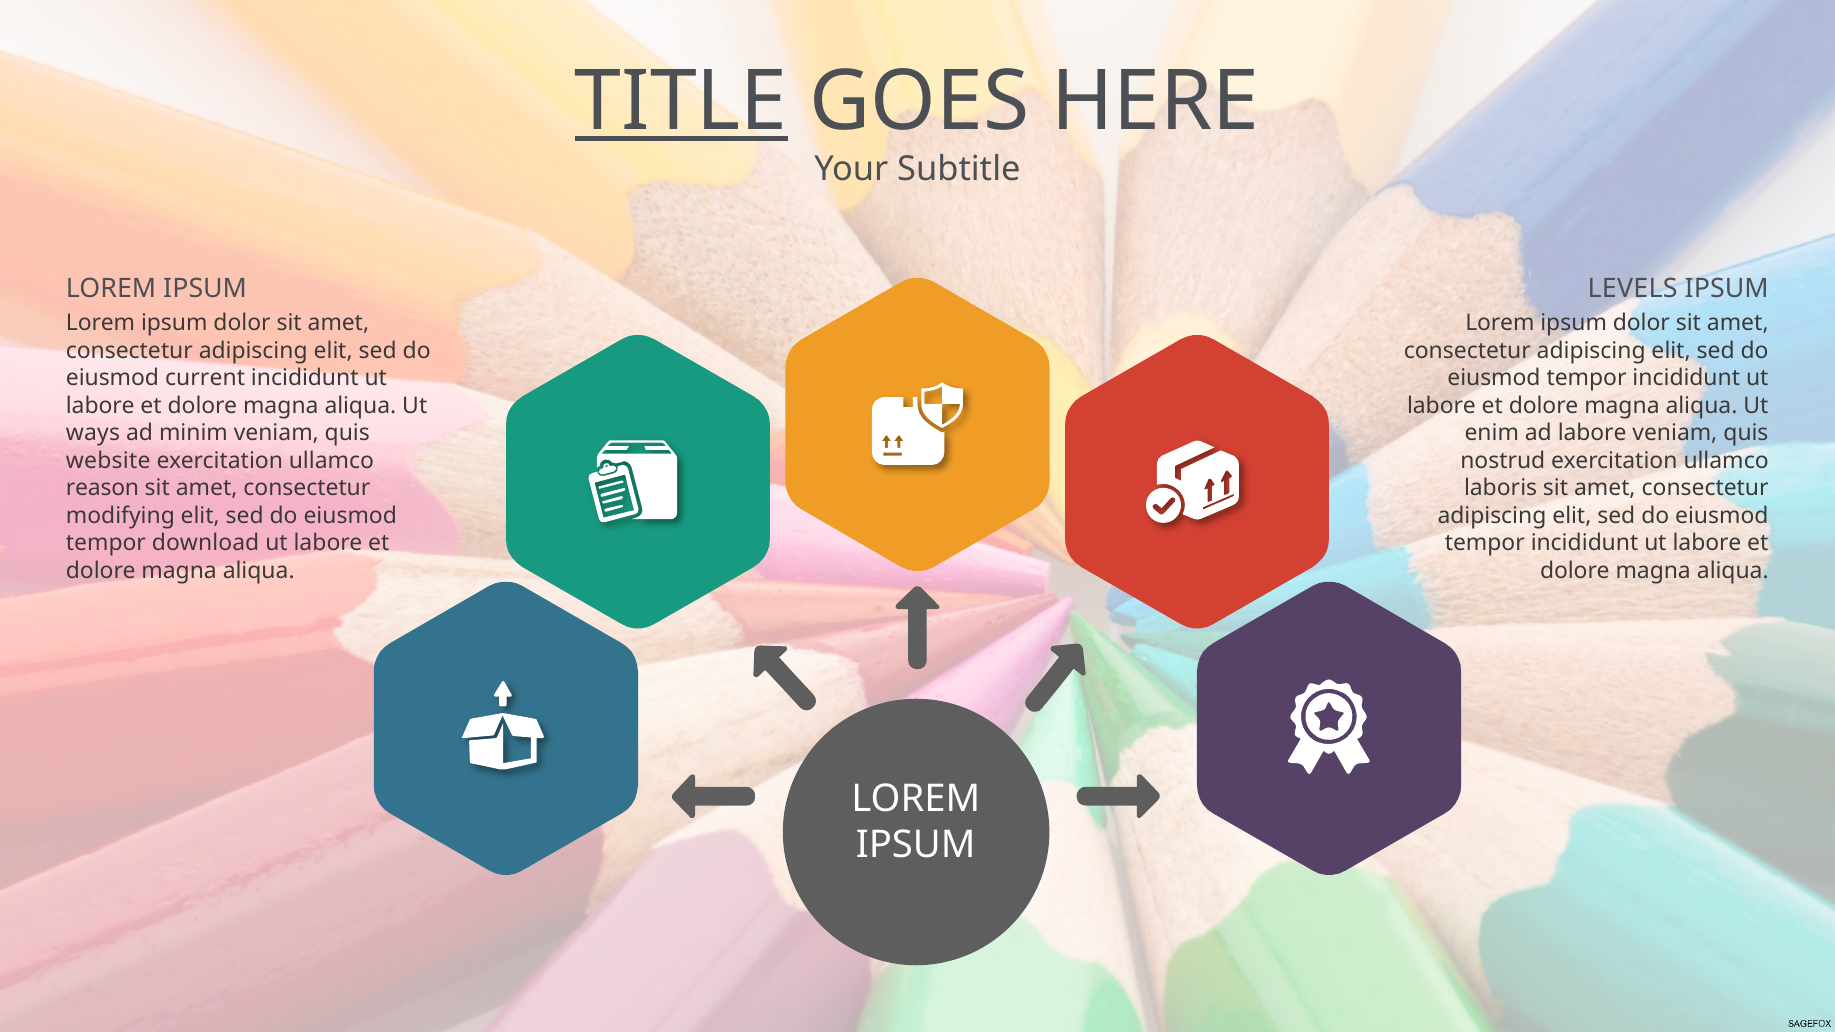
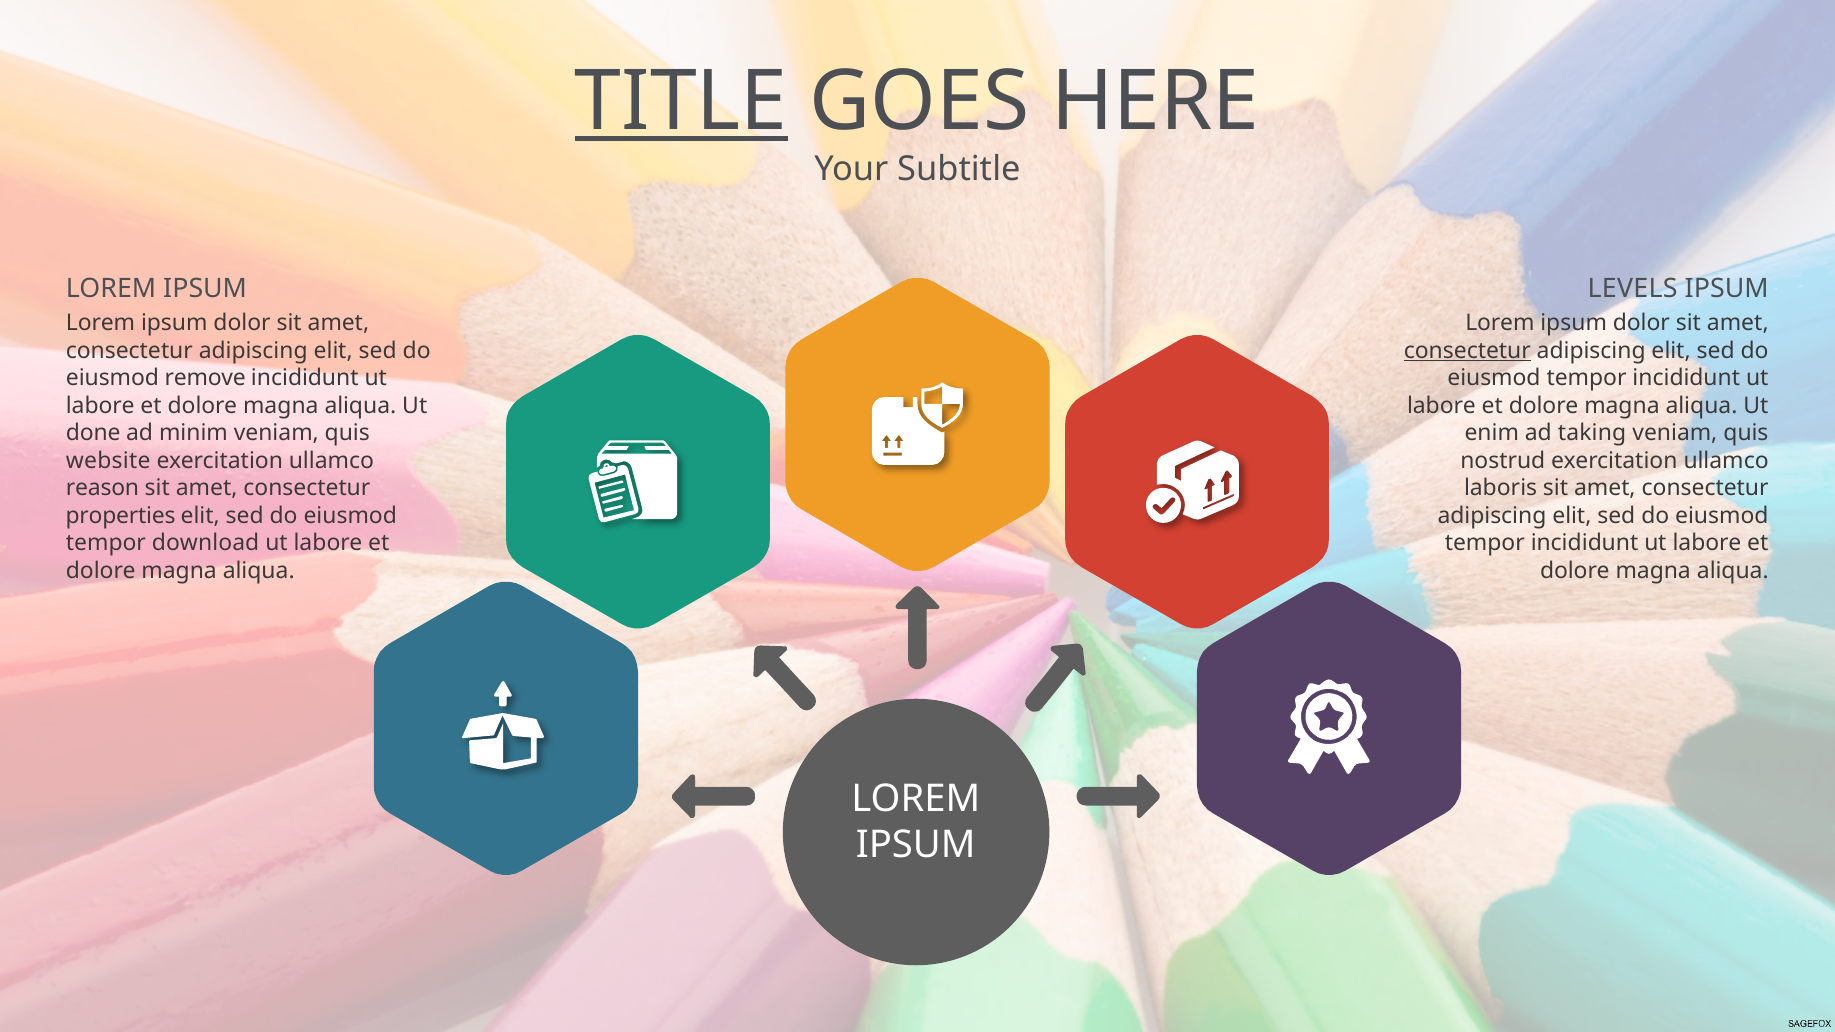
consectetur at (1467, 351) underline: none -> present
current: current -> remove
ways: ways -> done
ad labore: labore -> taking
modifying: modifying -> properties
